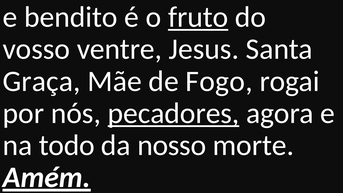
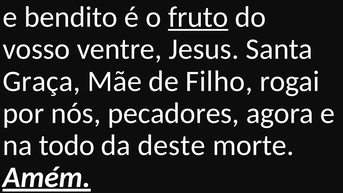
Fogo: Fogo -> Filho
pecadores underline: present -> none
nosso: nosso -> deste
